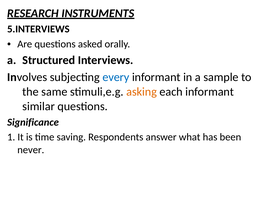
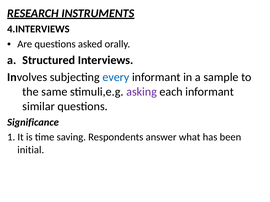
5.INTERVIEWS: 5.INTERVIEWS -> 4.INTERVIEWS
asking colour: orange -> purple
never: never -> initial
